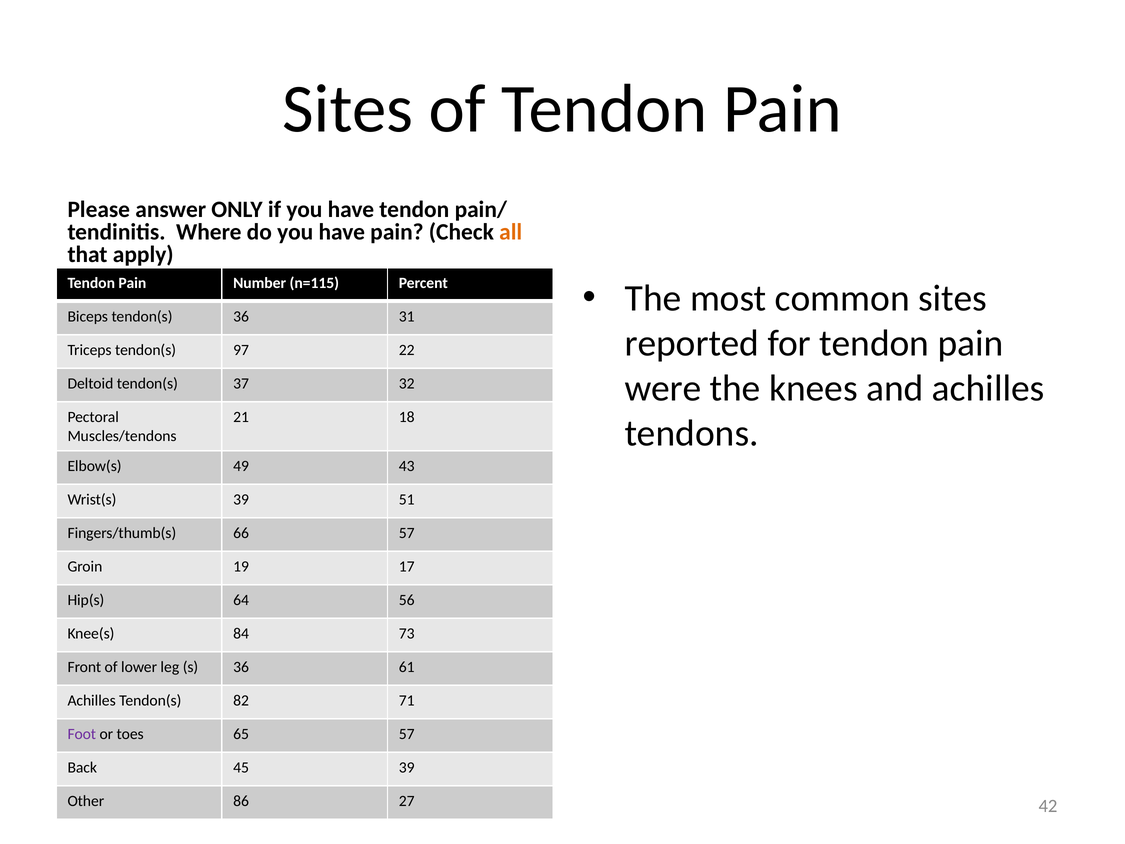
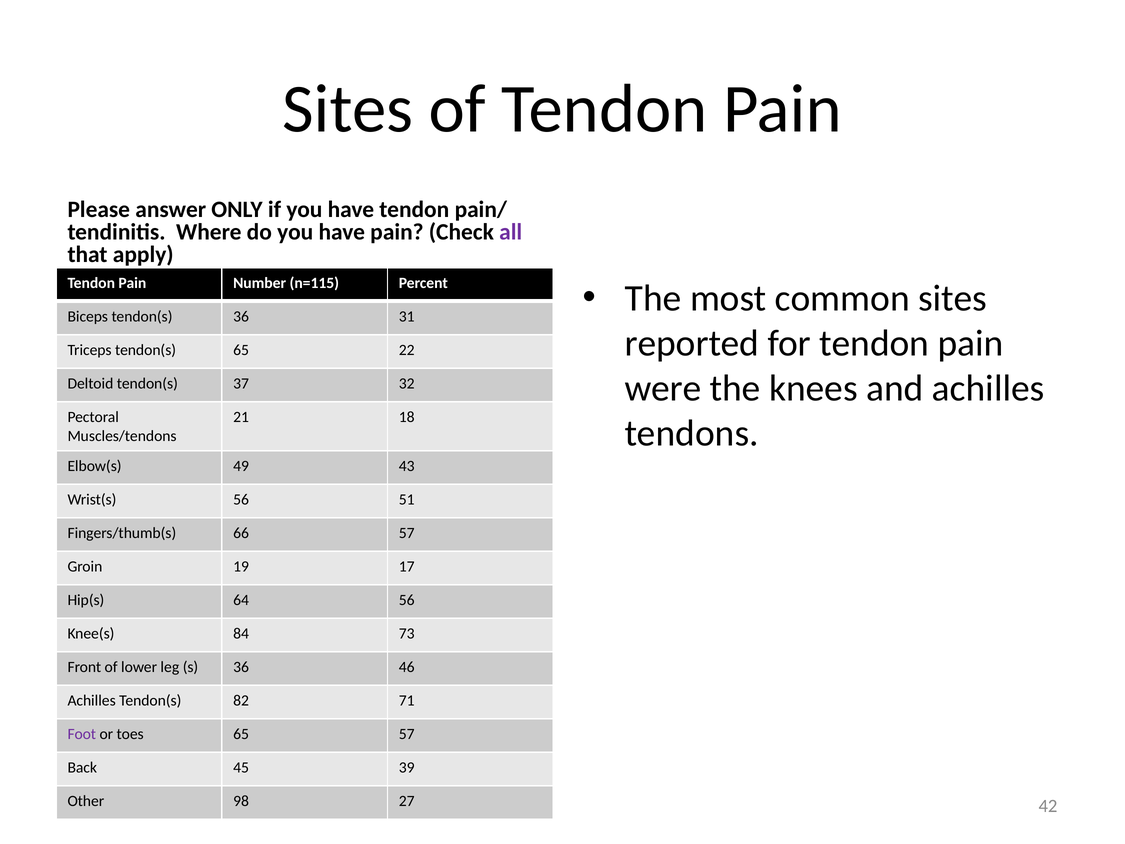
all colour: orange -> purple
tendon(s 97: 97 -> 65
Wrist(s 39: 39 -> 56
61: 61 -> 46
86: 86 -> 98
